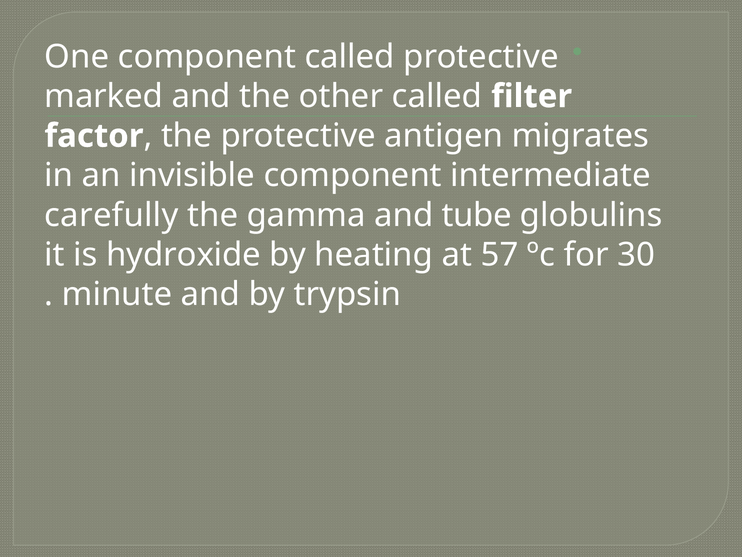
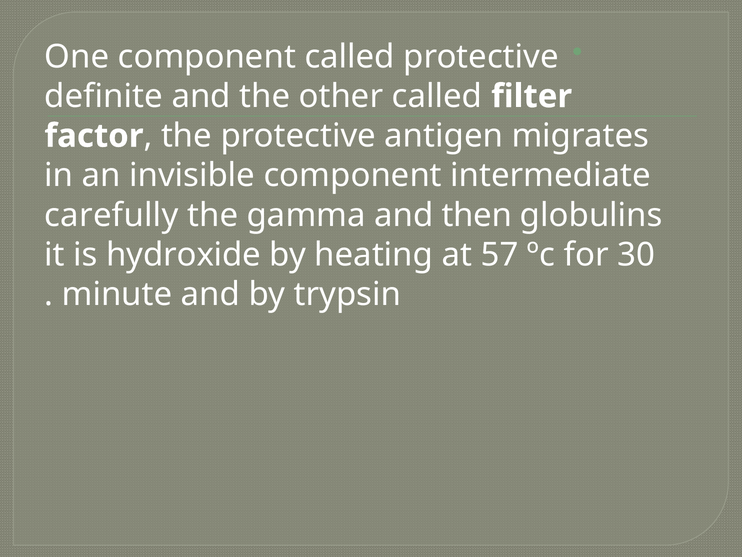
marked: marked -> definite
tube: tube -> then
